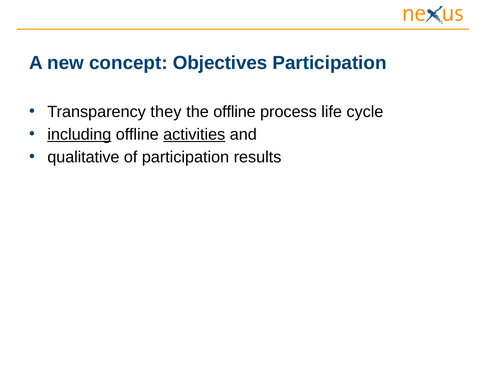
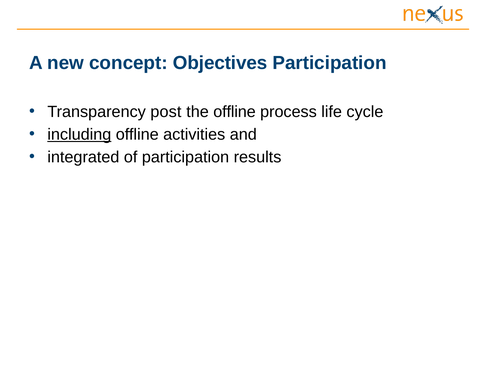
they: they -> post
activities underline: present -> none
qualitative: qualitative -> integrated
